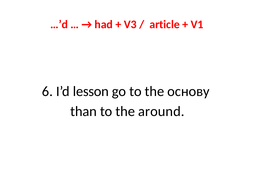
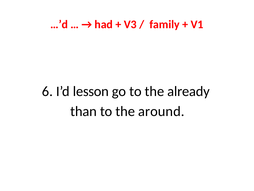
article: article -> family
основу: основу -> already
